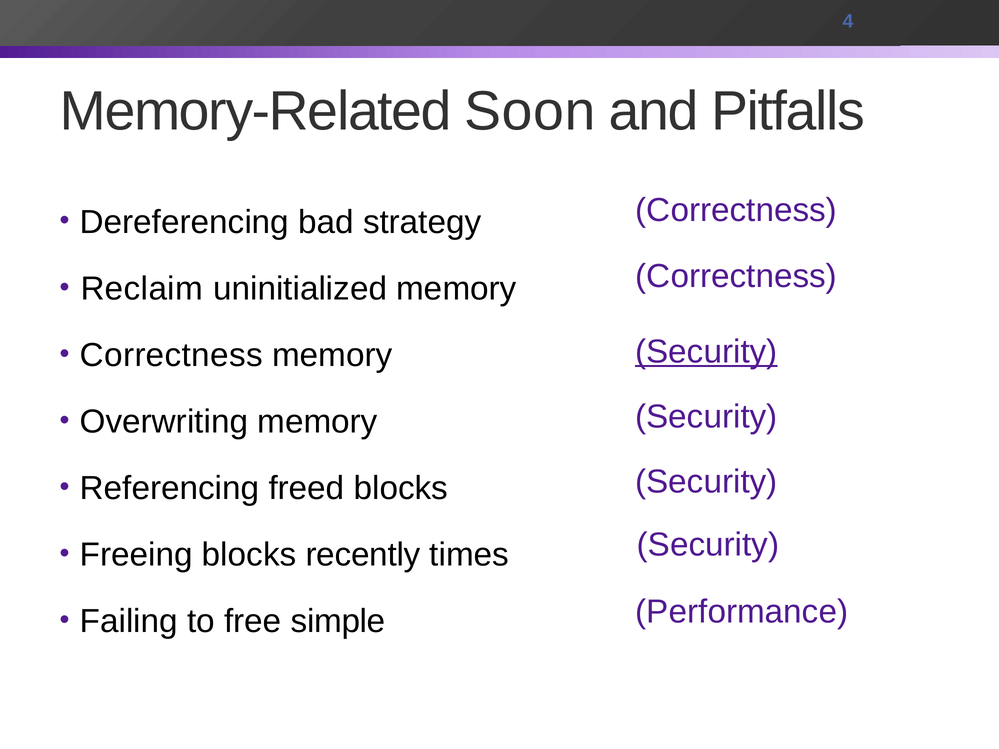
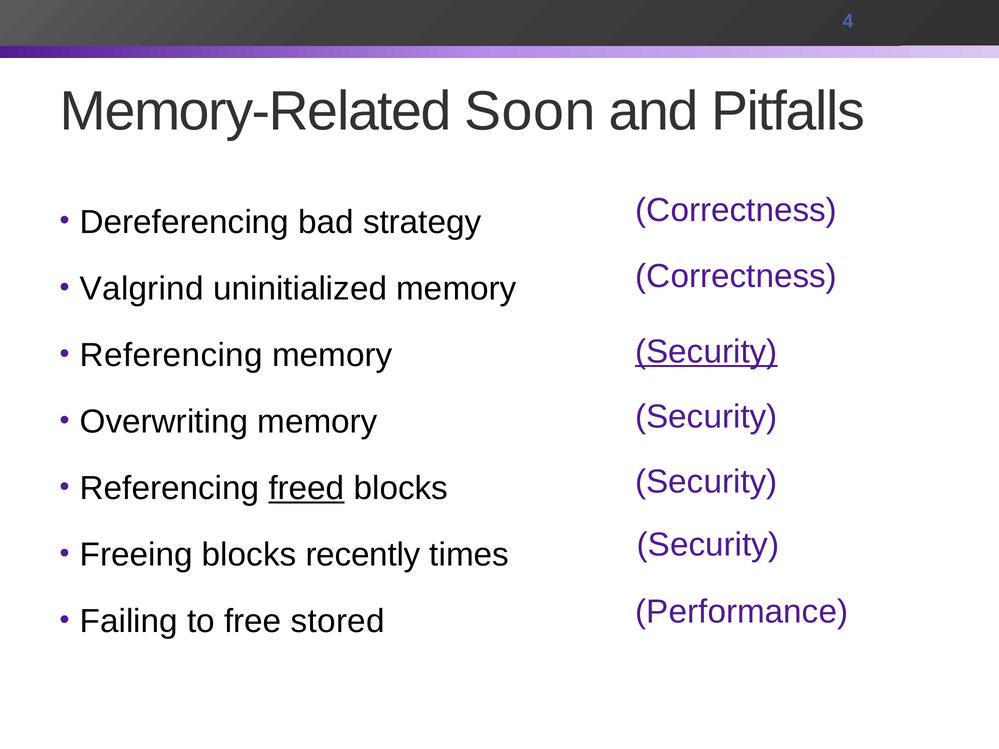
Reclaim: Reclaim -> Valgrind
Correctness at (171, 355): Correctness -> Referencing
freed underline: none -> present
simple: simple -> stored
